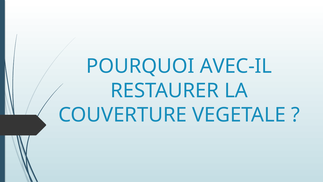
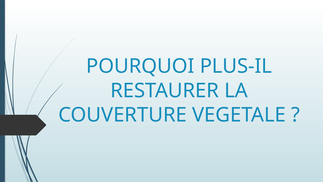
AVEC-IL: AVEC-IL -> PLUS-IL
